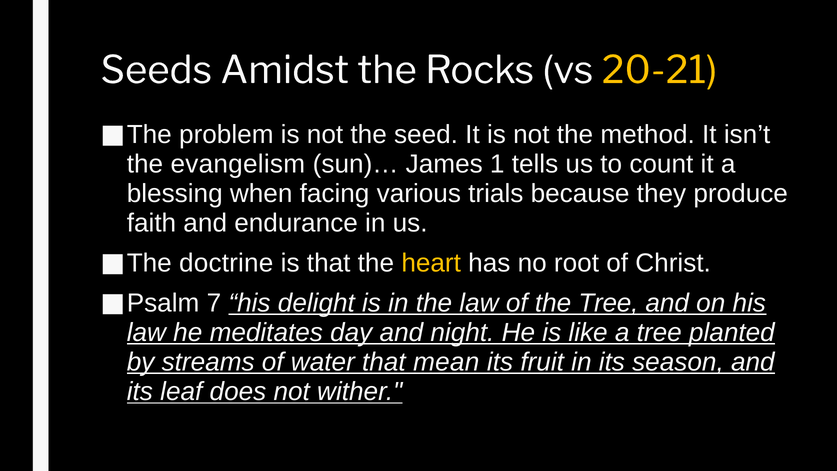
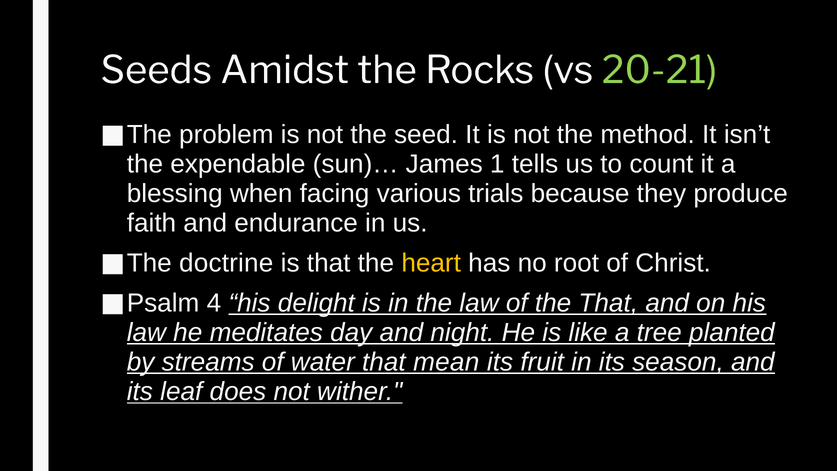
20-21 colour: yellow -> light green
evangelism: evangelism -> expendable
7: 7 -> 4
the Tree: Tree -> That
